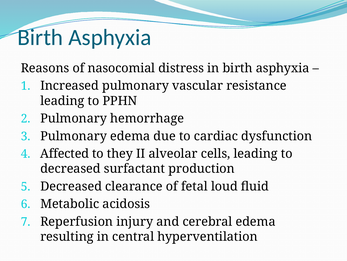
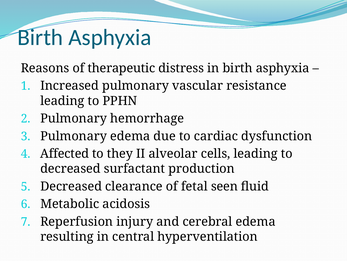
nasocomial: nasocomial -> therapeutic
loud: loud -> seen
